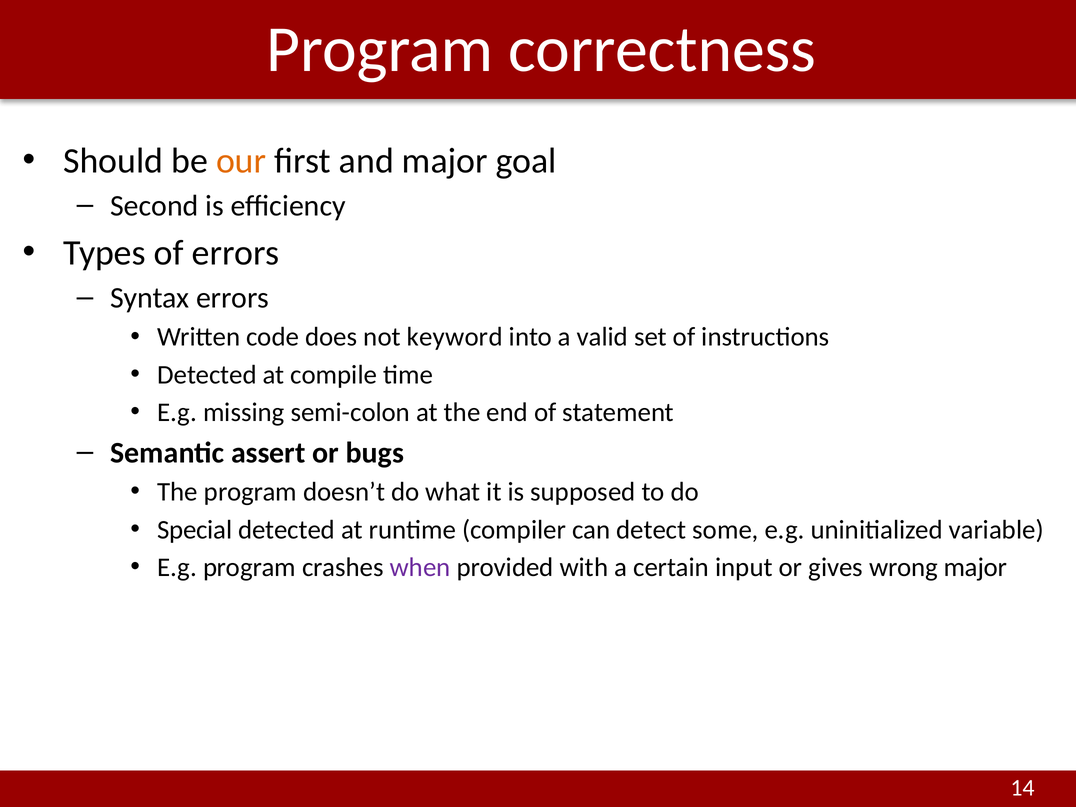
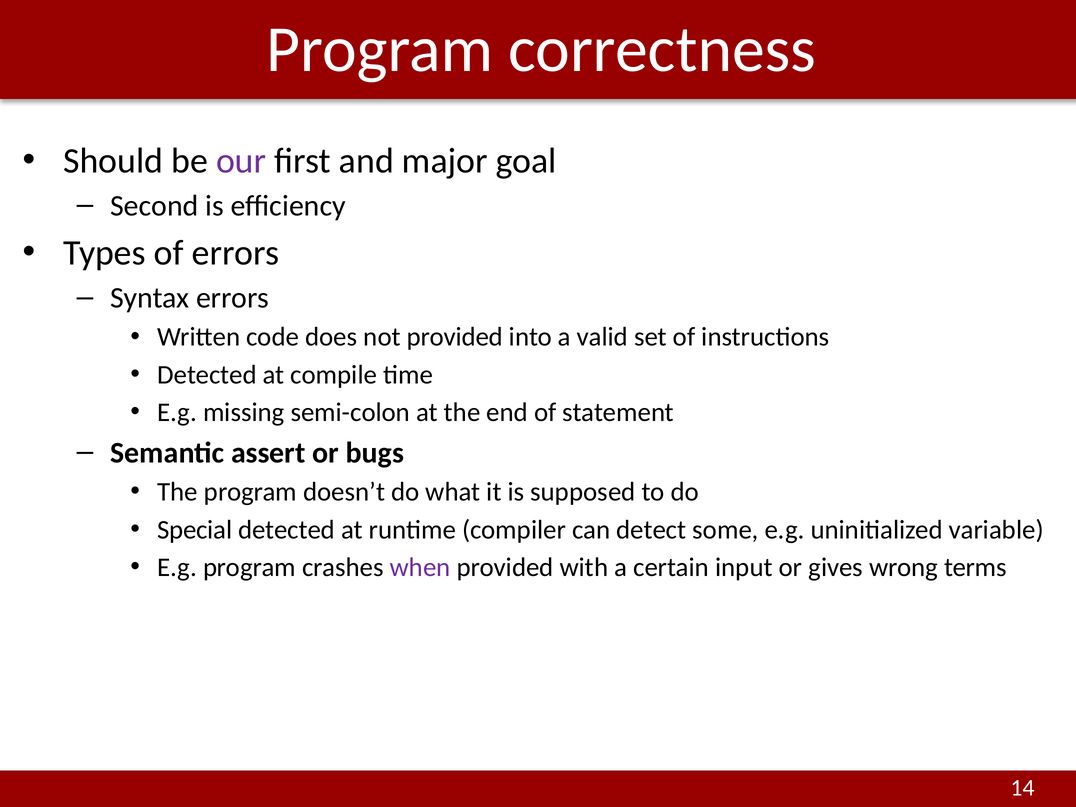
our colour: orange -> purple
not keyword: keyword -> provided
wrong major: major -> terms
